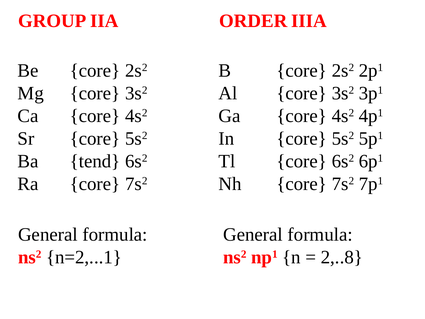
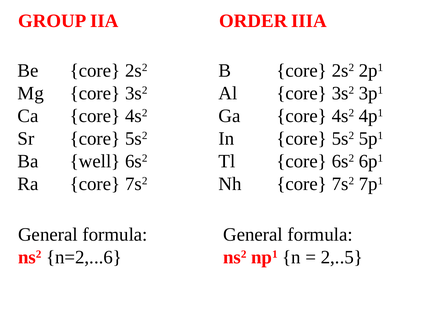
tend: tend -> well
n=2,...1: n=2,...1 -> n=2,...6
2,..8: 2,..8 -> 2,..5
